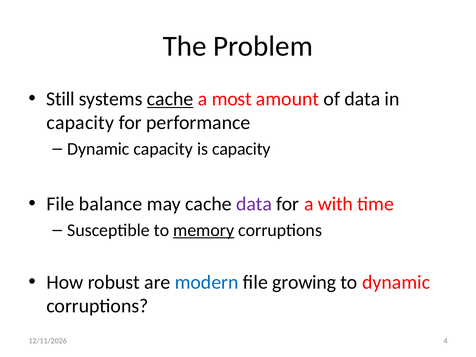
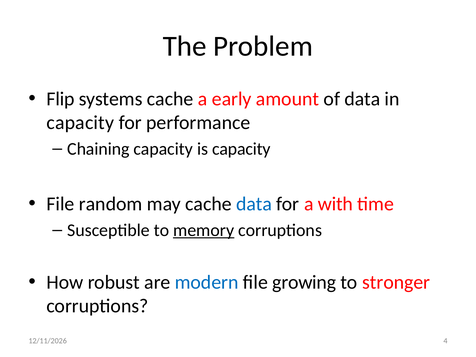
Still: Still -> Flip
cache at (170, 99) underline: present -> none
most: most -> early
Dynamic at (98, 149): Dynamic -> Chaining
balance: balance -> random
data at (254, 204) colour: purple -> blue
to dynamic: dynamic -> stronger
